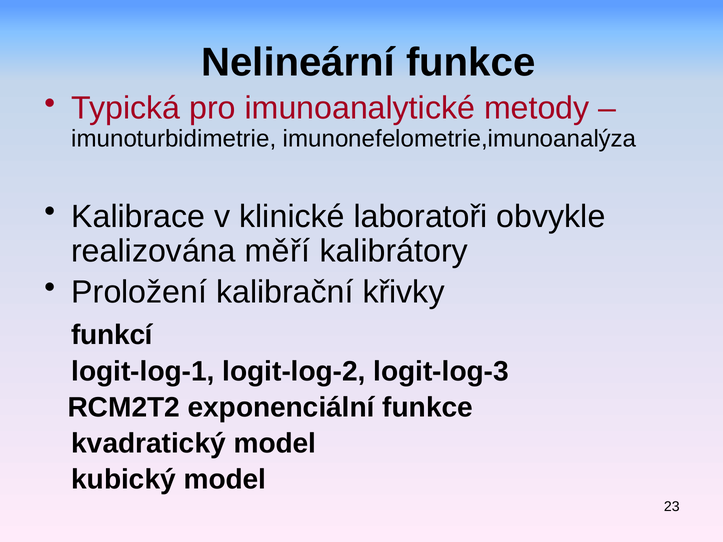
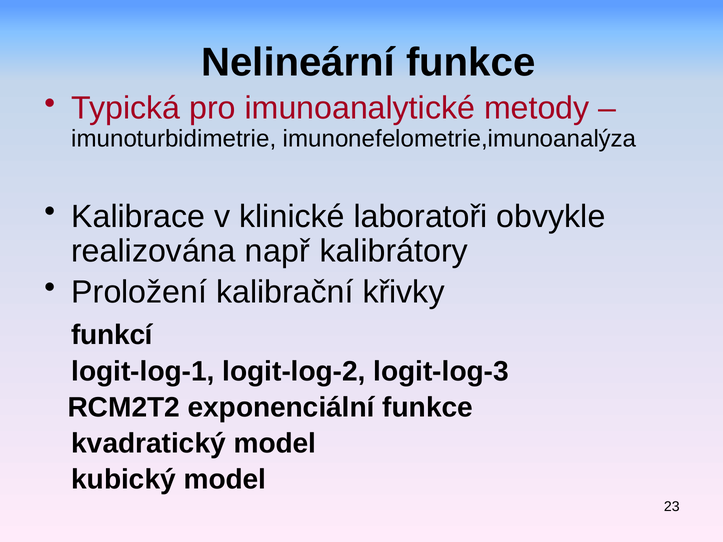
měří: měří -> např
